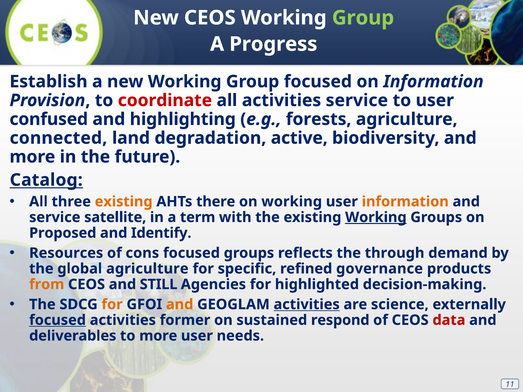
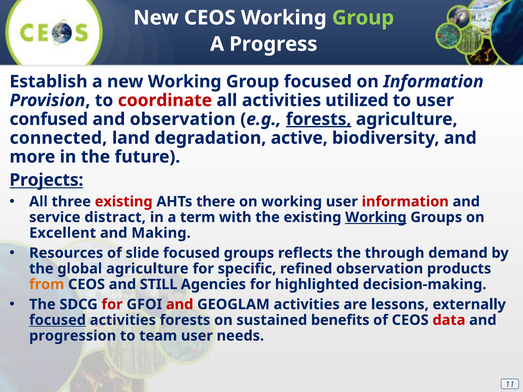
activities service: service -> utilized
and highlighting: highlighting -> observation
forests at (319, 119) underline: none -> present
Catalog: Catalog -> Projects
existing at (124, 202) colour: orange -> red
information at (405, 202) colour: orange -> red
satellite: satellite -> distract
Proposed: Proposed -> Excellent
Identify: Identify -> Making
cons: cons -> slide
refined governance: governance -> observation
for at (112, 305) colour: orange -> red
and at (180, 305) colour: orange -> red
activities at (307, 305) underline: present -> none
science: science -> lessons
activities former: former -> forests
respond: respond -> benefits
deliverables: deliverables -> progression
to more: more -> team
